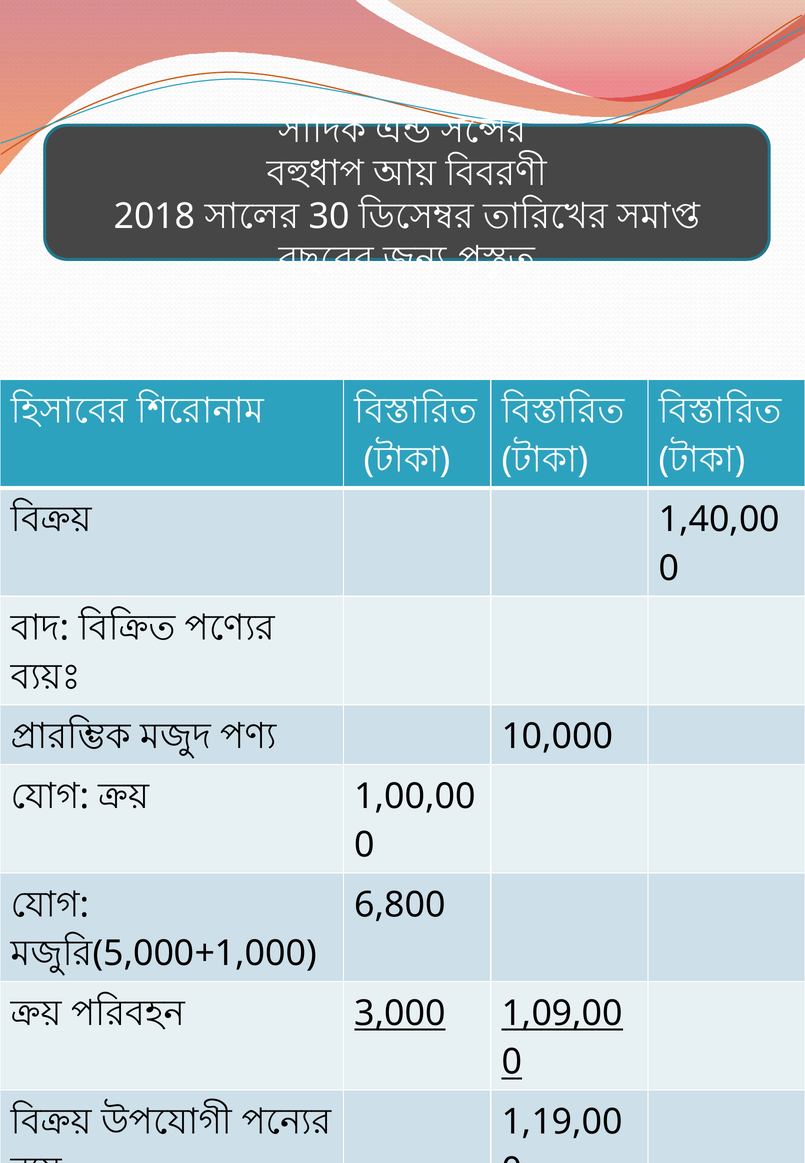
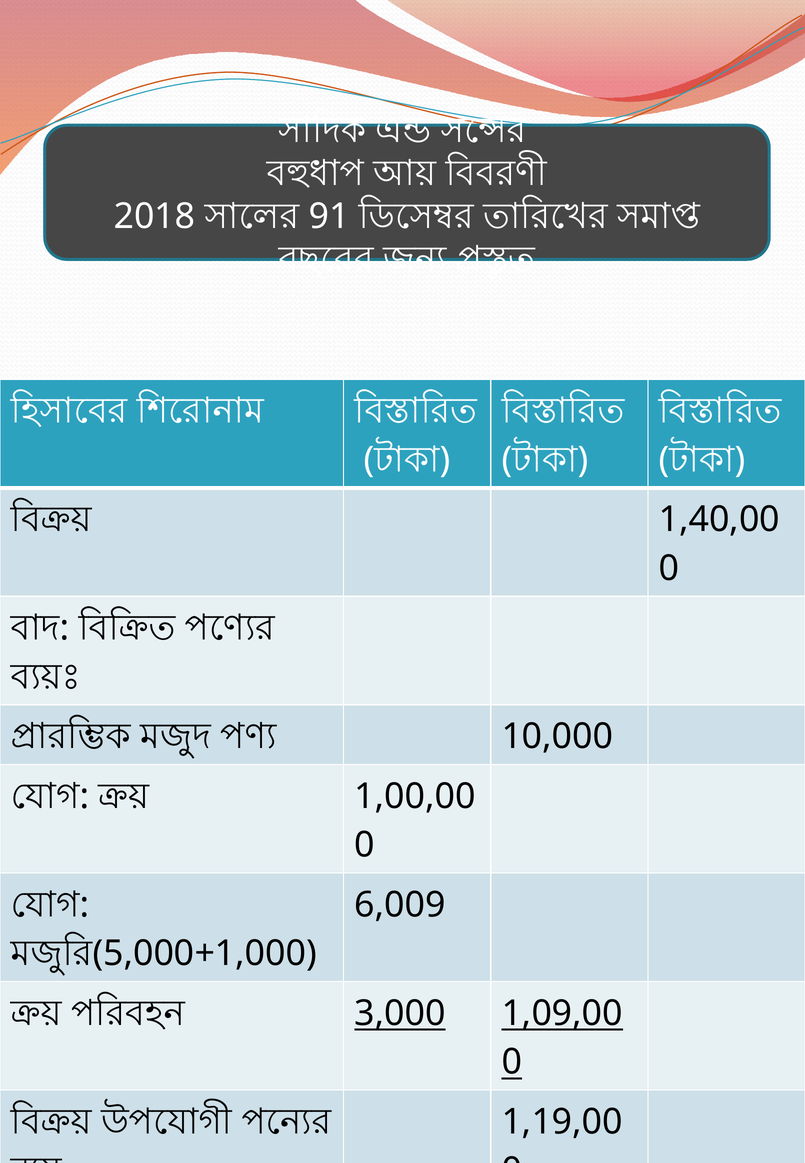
30: 30 -> 91
6,800: 6,800 -> 6,009
